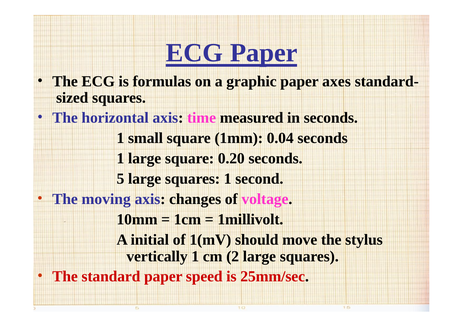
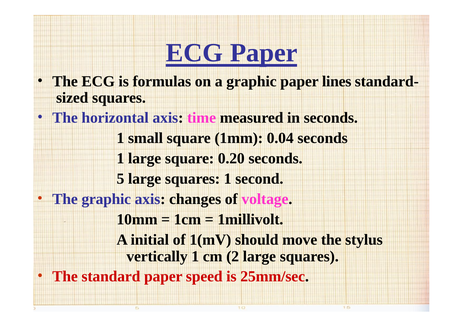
axes: axes -> lines
The moving: moving -> graphic
